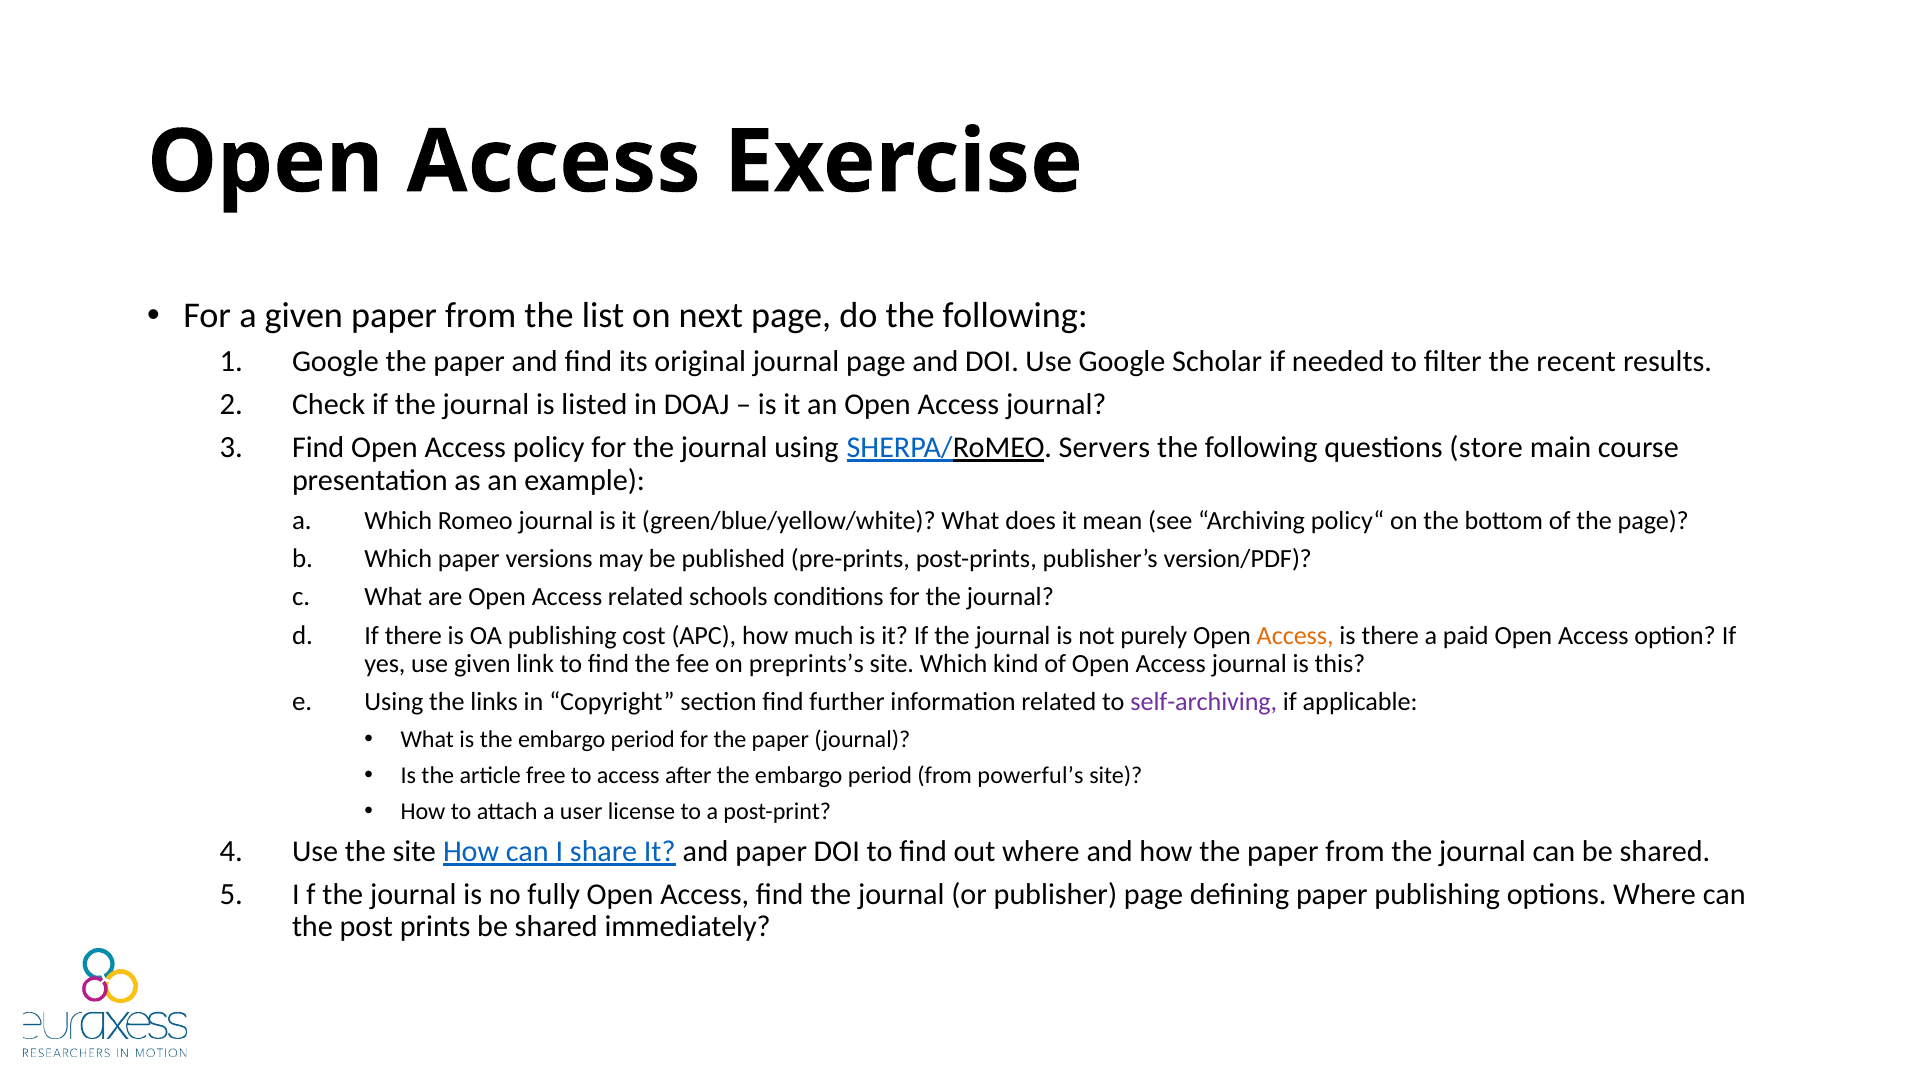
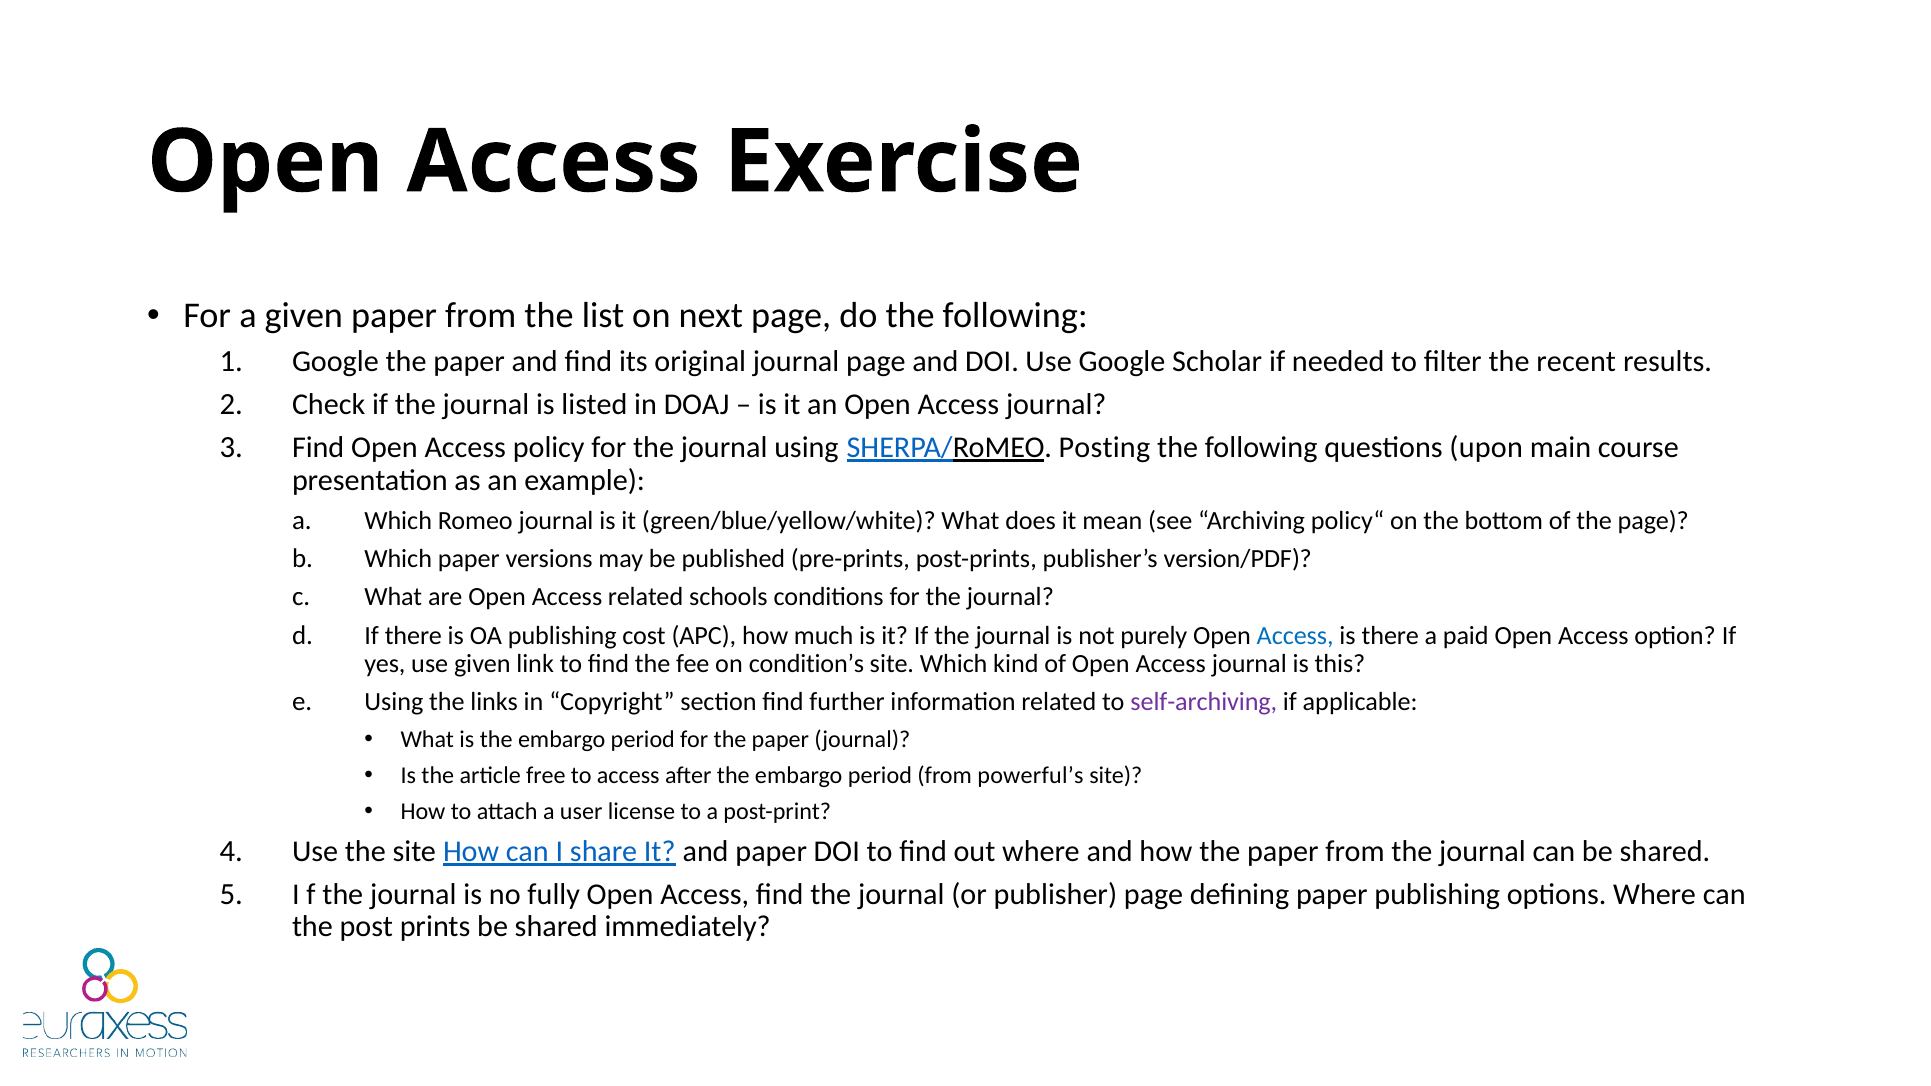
Servers: Servers -> Posting
store: store -> upon
Access at (1295, 636) colour: orange -> blue
preprints’s: preprints’s -> condition’s
